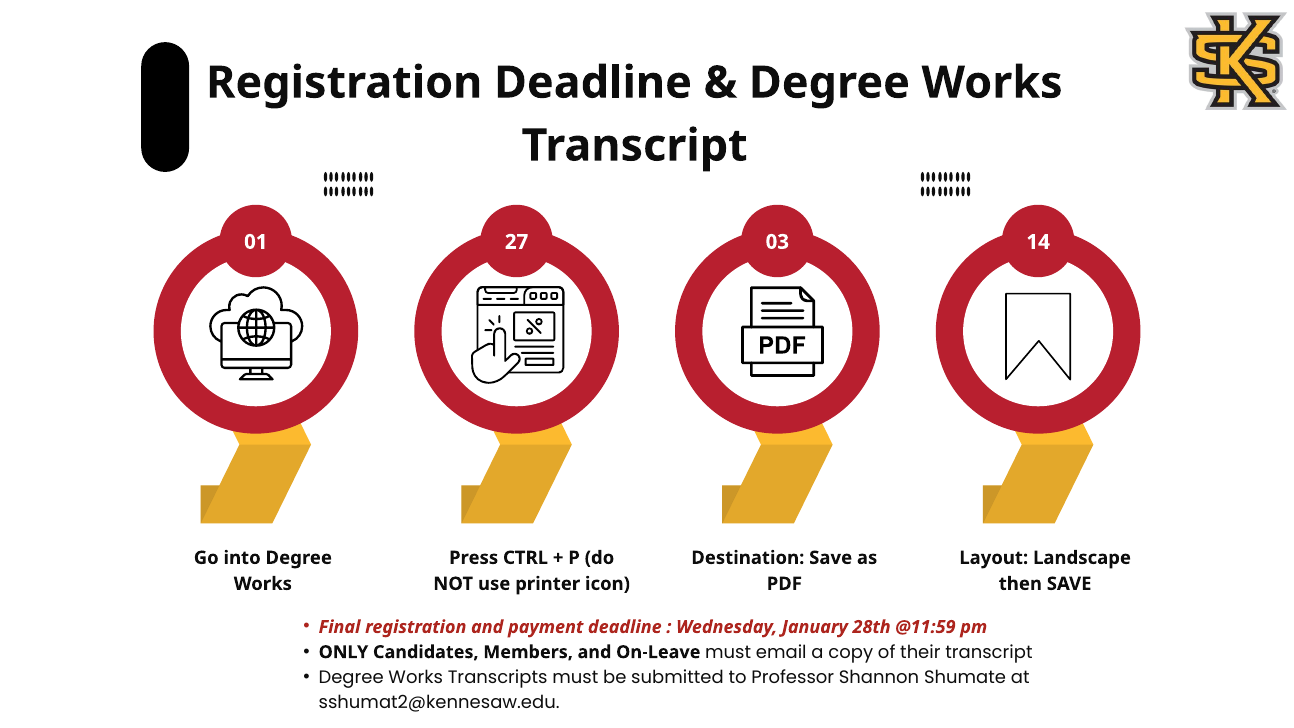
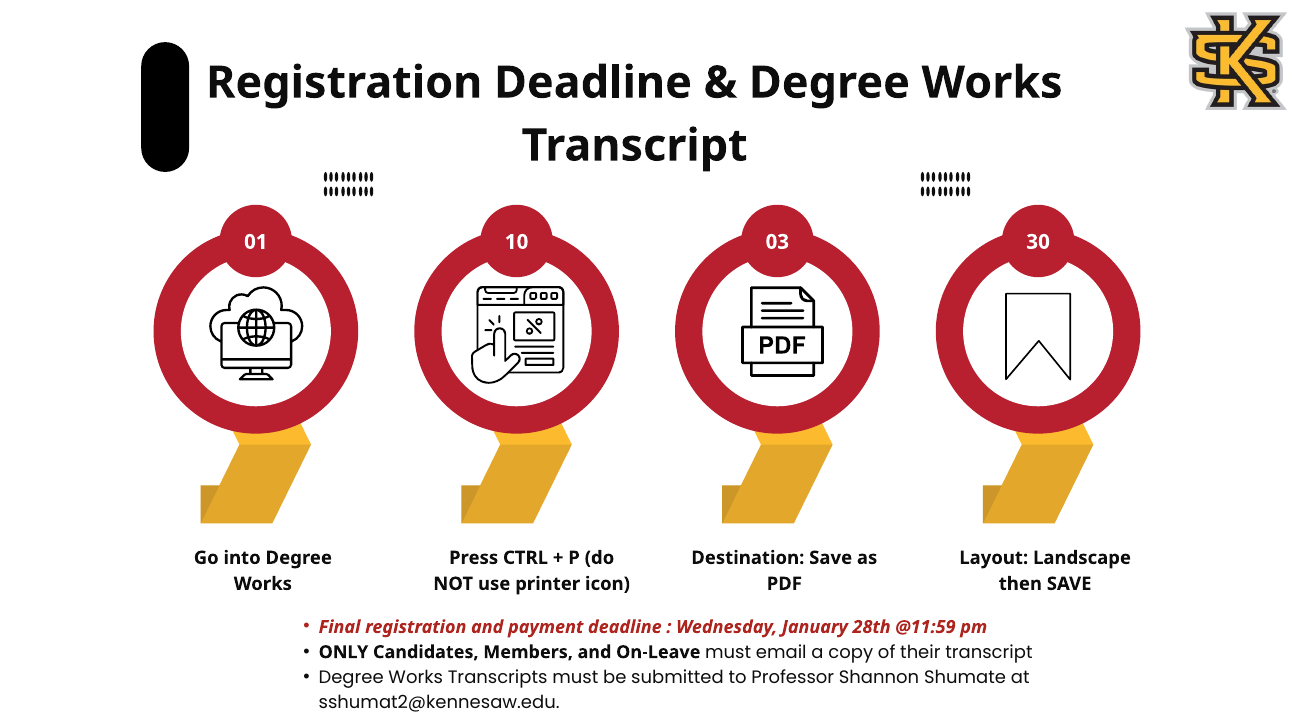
27: 27 -> 10
14: 14 -> 30
